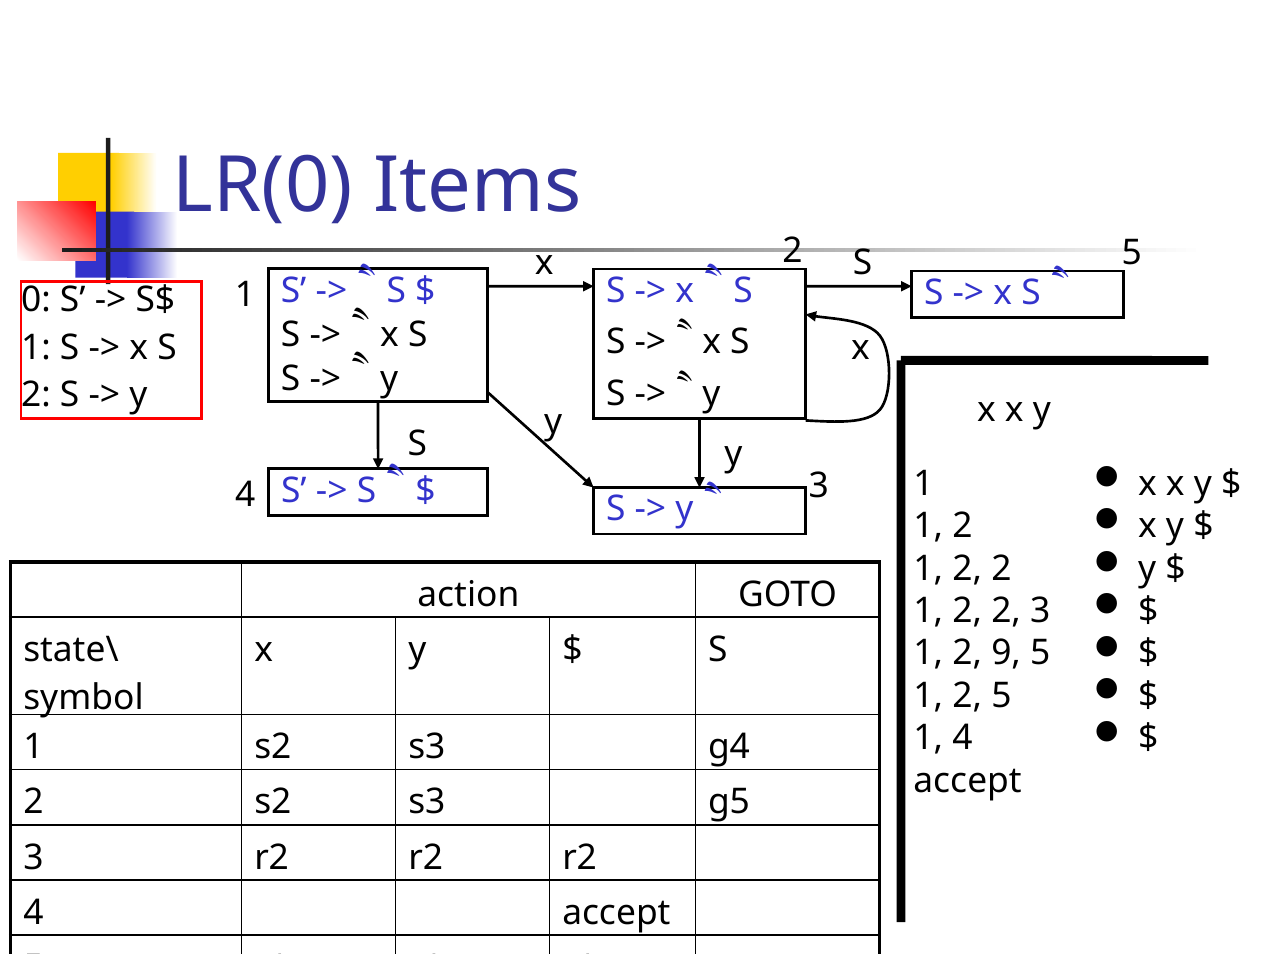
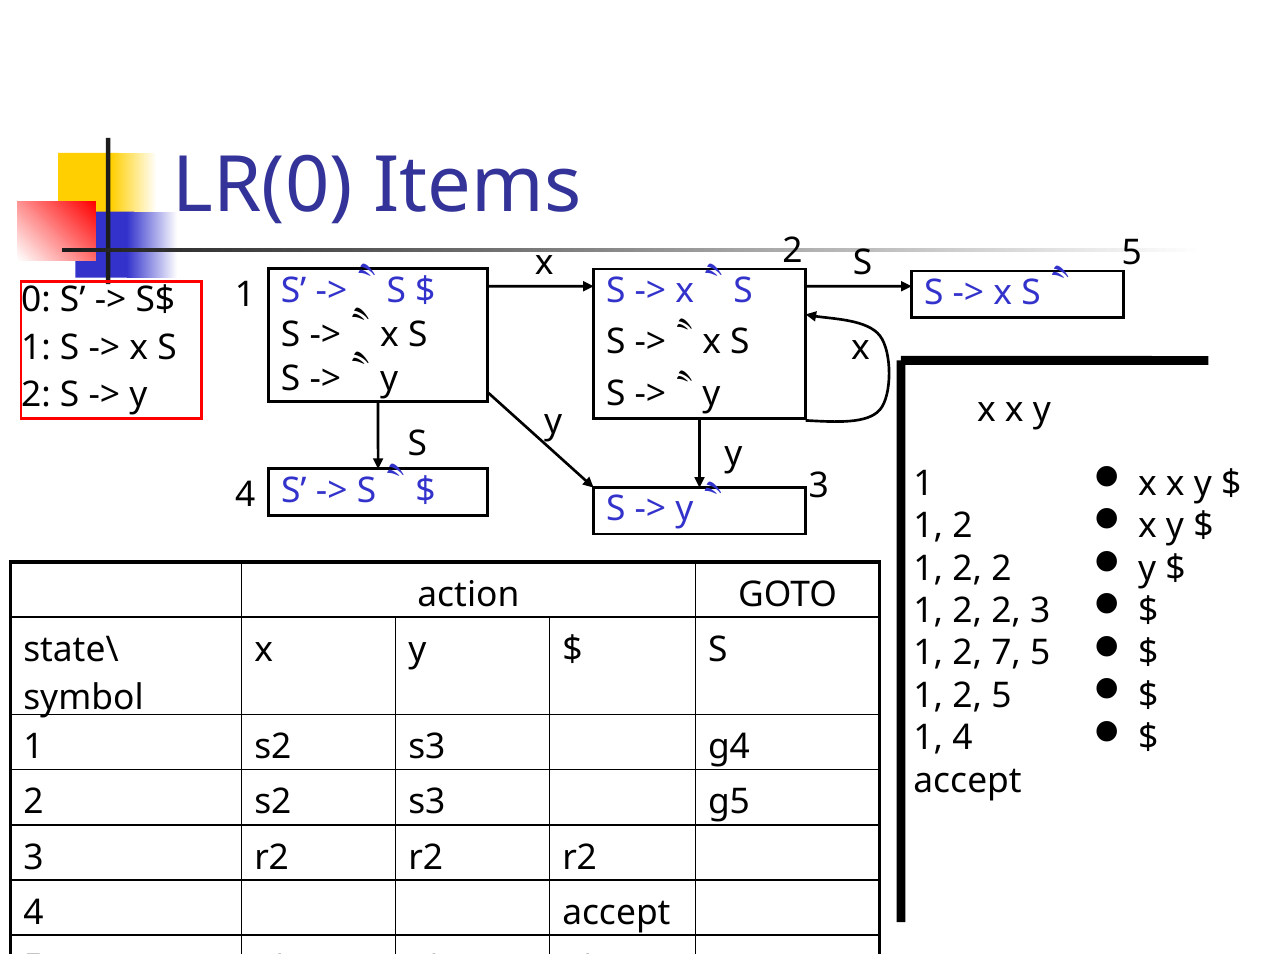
9: 9 -> 7
